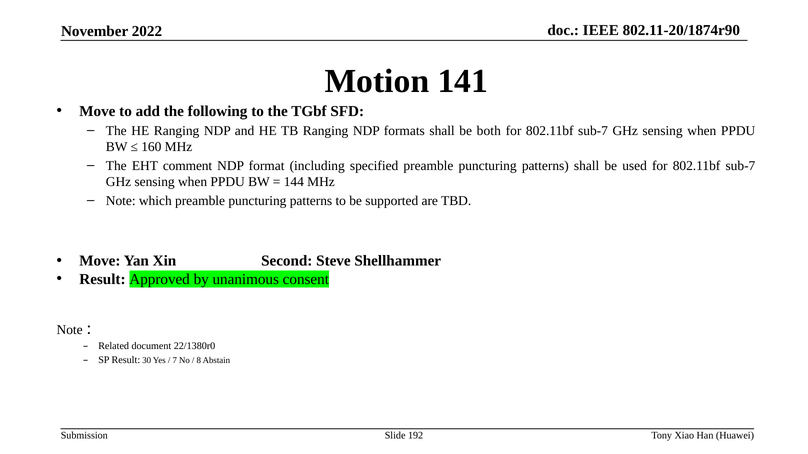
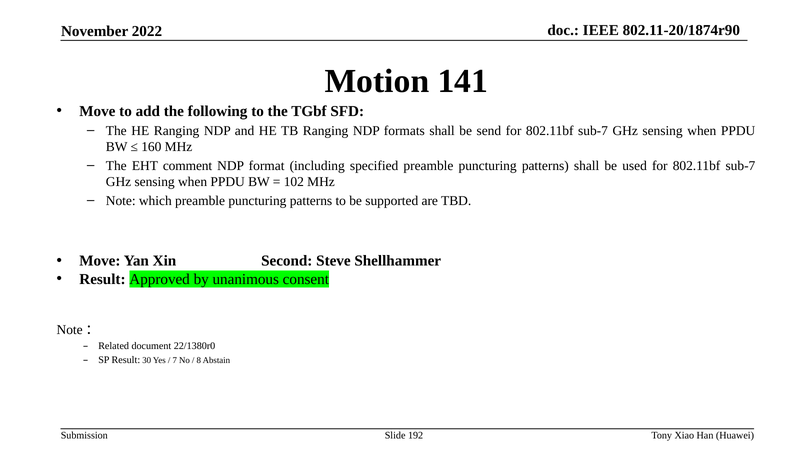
both: both -> send
144: 144 -> 102
